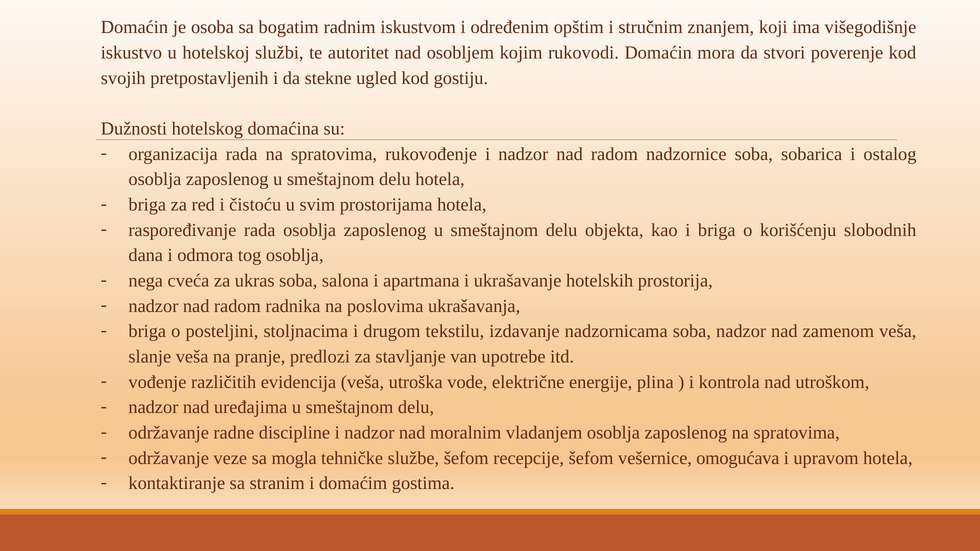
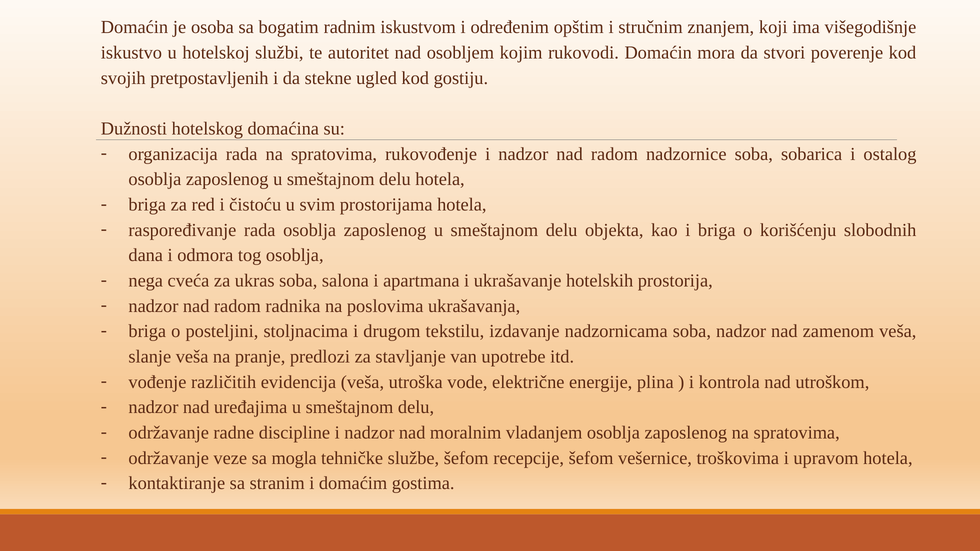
omogućava: omogućava -> troškovima
